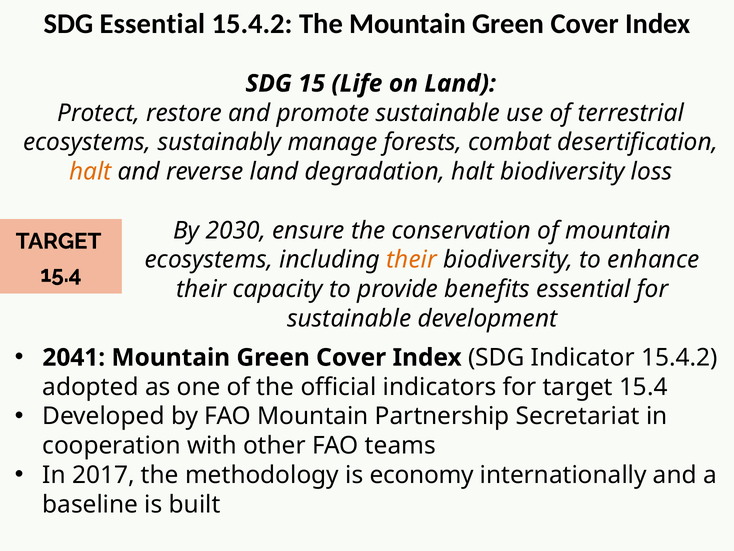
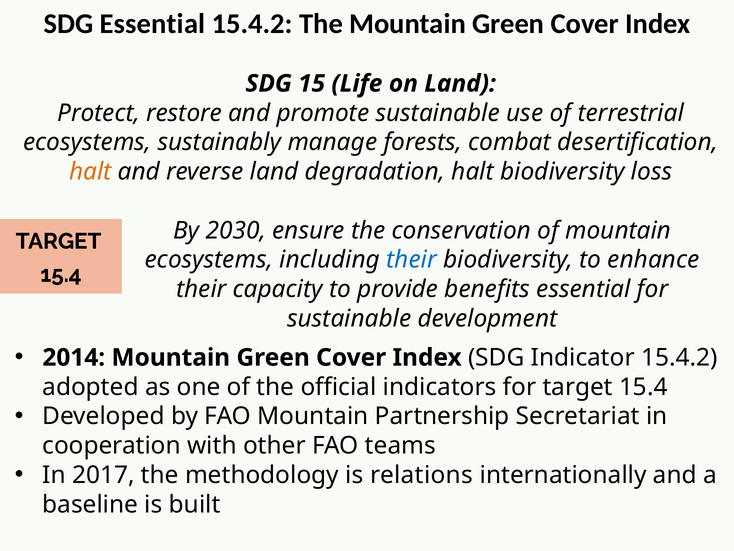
their at (412, 260) colour: orange -> blue
2041: 2041 -> 2014
economy: economy -> relations
